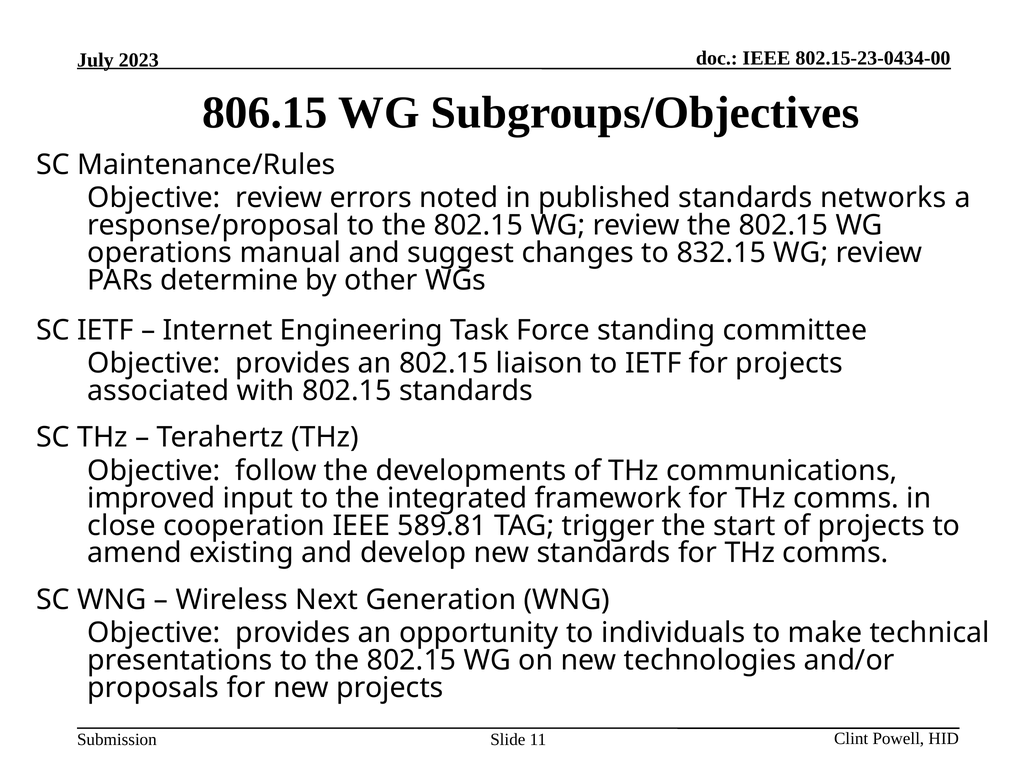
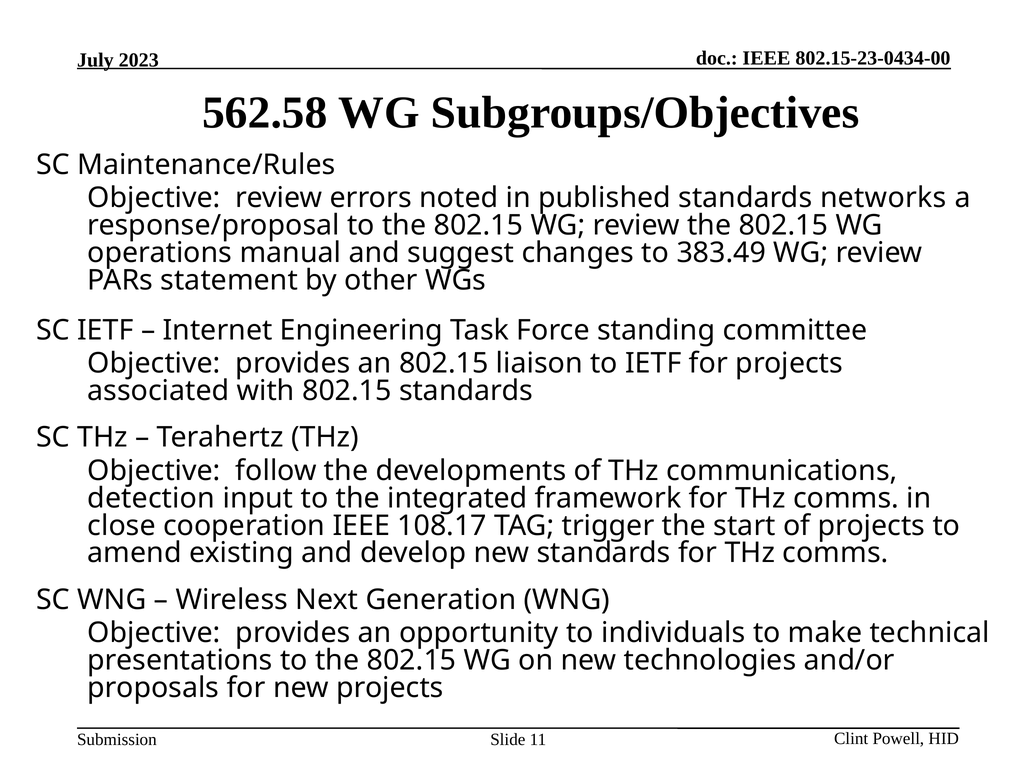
806.15: 806.15 -> 562.58
832.15: 832.15 -> 383.49
determine: determine -> statement
improved: improved -> detection
589.81: 589.81 -> 108.17
